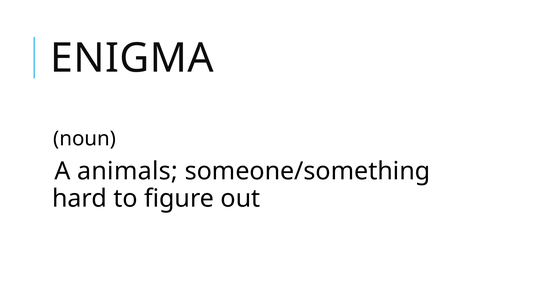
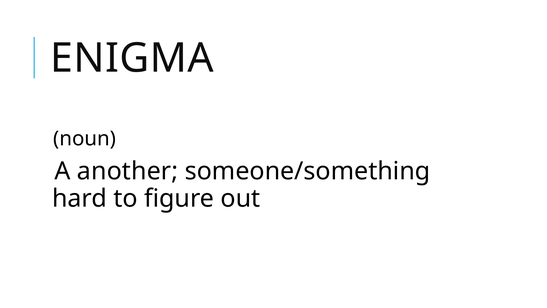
animals: animals -> another
